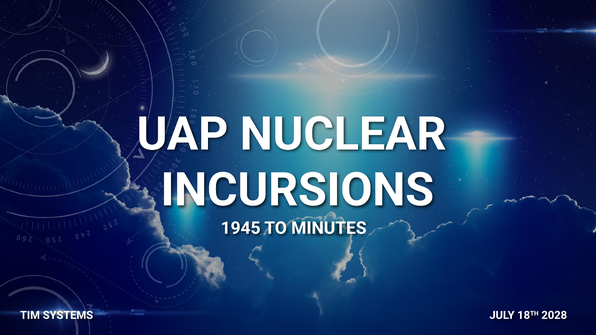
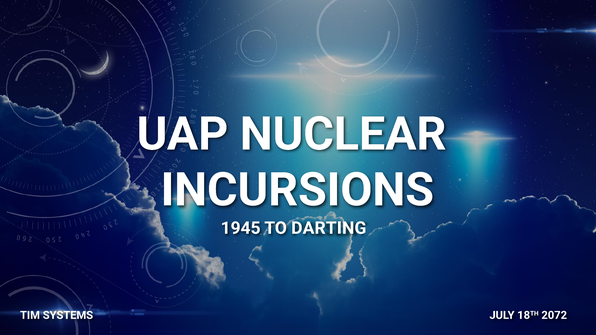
MINUTES: MINUTES -> DARTING
2028: 2028 -> 2072
